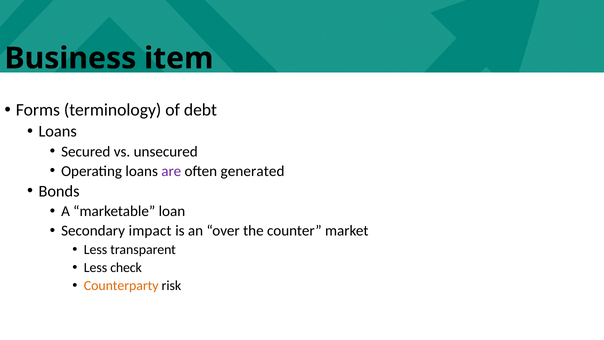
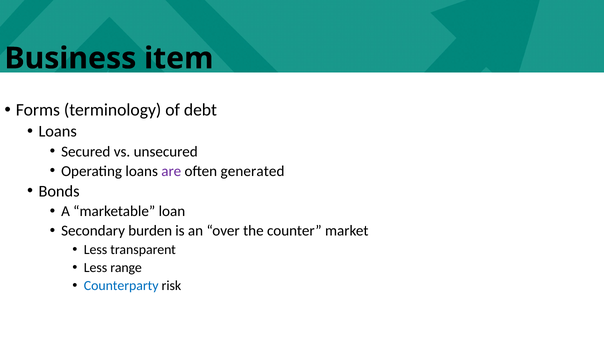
impact: impact -> burden
check: check -> range
Counterparty colour: orange -> blue
